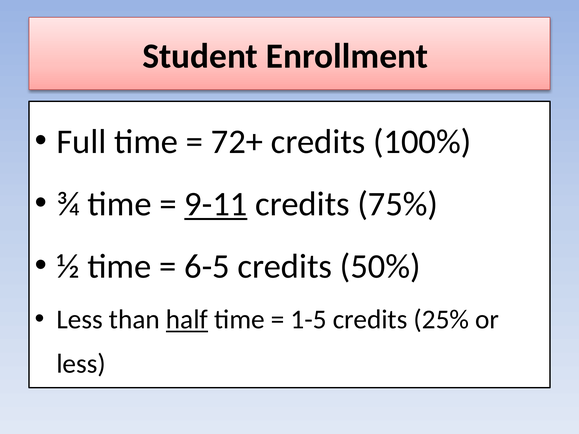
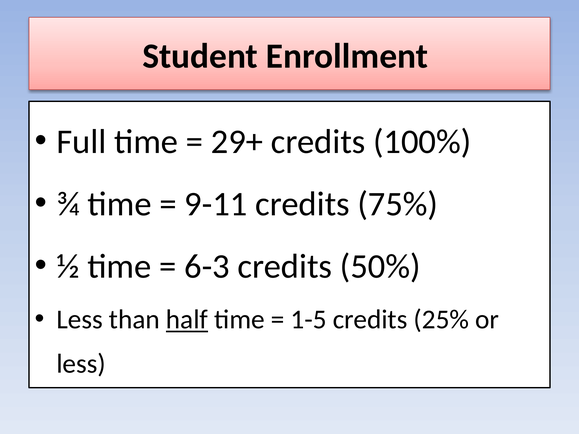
72+: 72+ -> 29+
9-11 underline: present -> none
6-5: 6-5 -> 6-3
